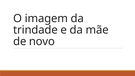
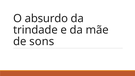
imagem: imagem -> absurdo
novo: novo -> sons
